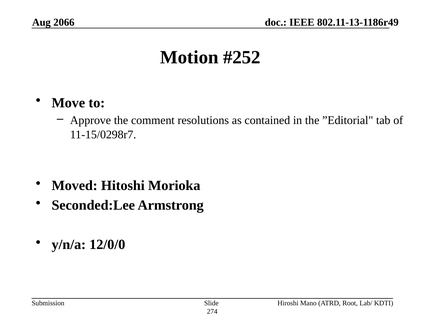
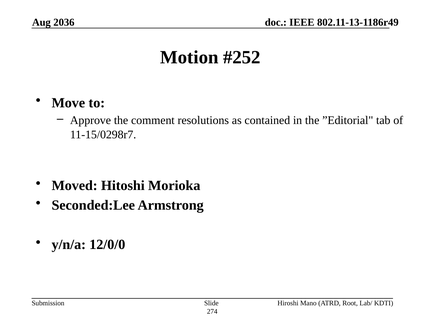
2066: 2066 -> 2036
